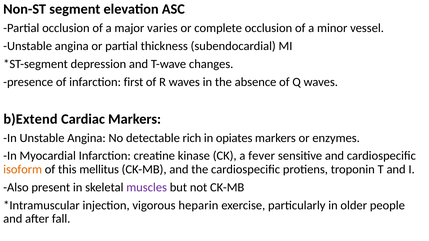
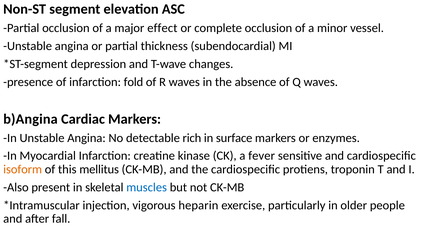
varies: varies -> effect
first: first -> fold
b)Extend: b)Extend -> b)Angina
opiates: opiates -> surface
muscles colour: purple -> blue
